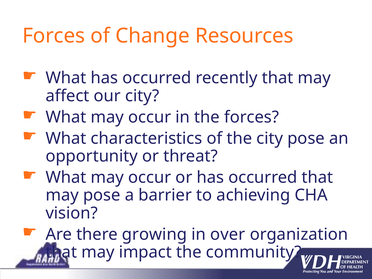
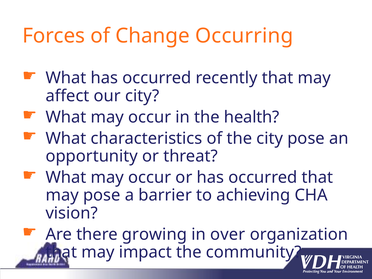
Resources: Resources -> Occurring
the forces: forces -> health
